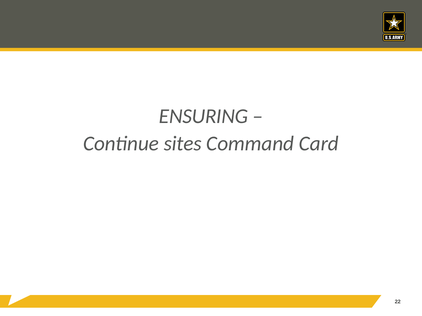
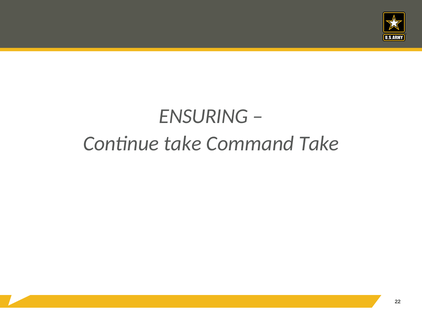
Continue sites: sites -> take
Command Card: Card -> Take
